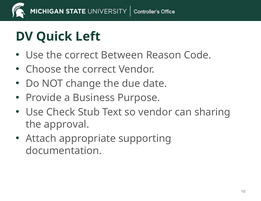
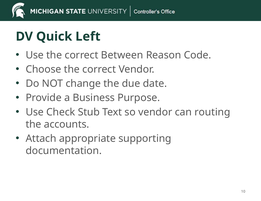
sharing: sharing -> routing
approval: approval -> accounts
